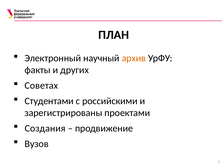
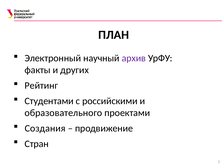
архив colour: orange -> purple
Советах: Советах -> Рейтинг
зарегистрированы: зарегистрированы -> образовательного
Вузов: Вузов -> Стран
